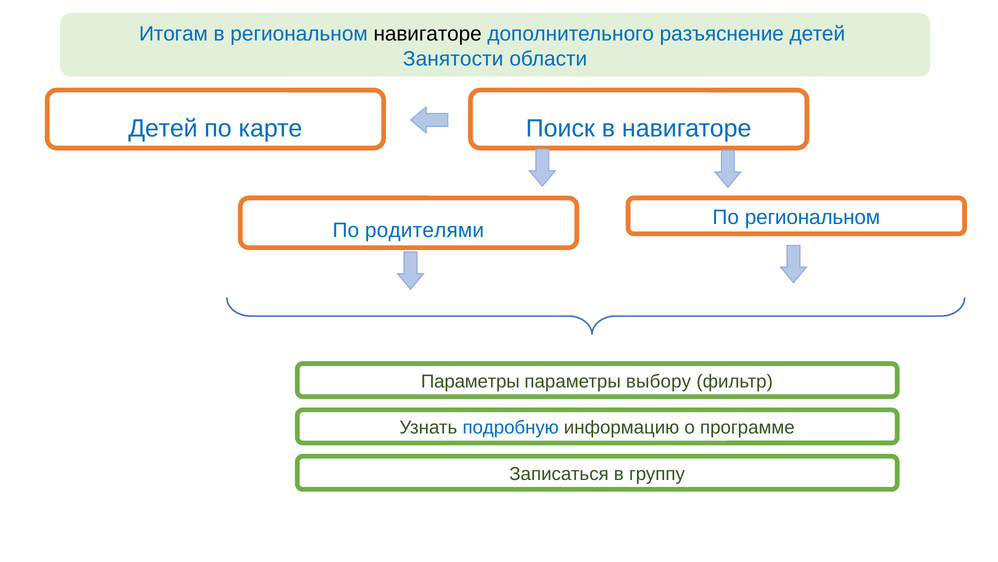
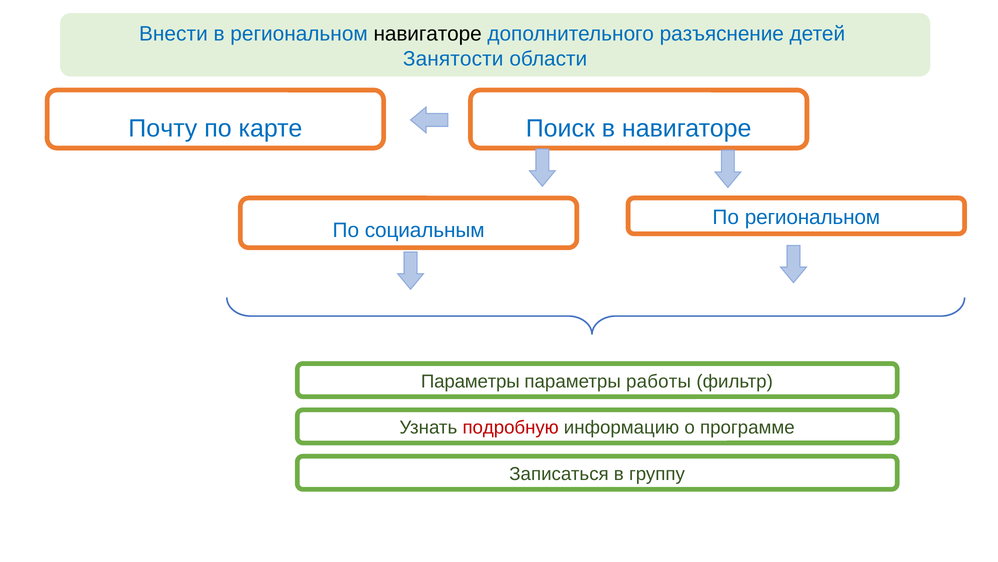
Итогам: Итогам -> Внести
Детей at (163, 128): Детей -> Почту
родителями: родителями -> социальным
выбору: выбору -> работы
подробную colour: blue -> red
